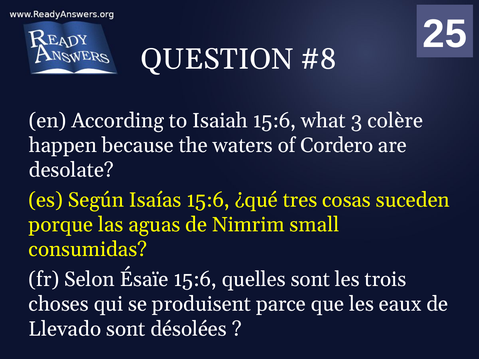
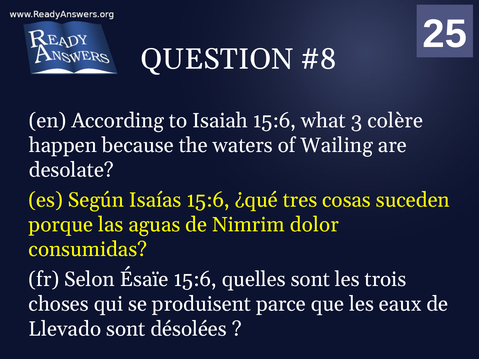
Cordero: Cordero -> Wailing
small: small -> dolor
